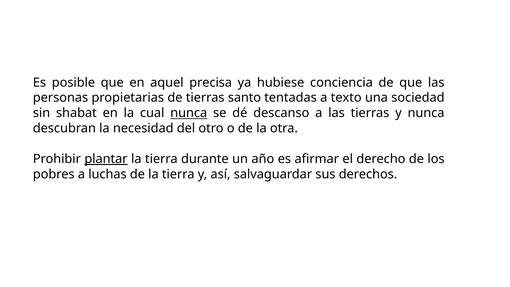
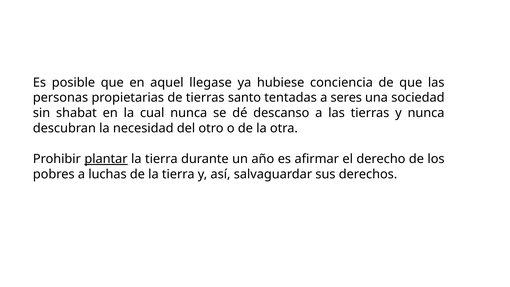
precisa: precisa -> llegase
texto: texto -> seres
nunca at (189, 113) underline: present -> none
